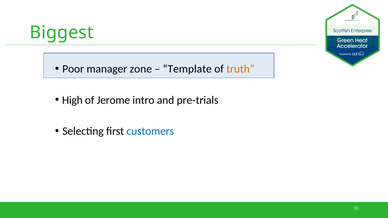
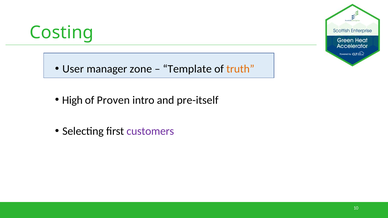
Biggest: Biggest -> Costing
Poor: Poor -> User
Jerome: Jerome -> Proven
pre-trials: pre-trials -> pre-itself
customers colour: blue -> purple
